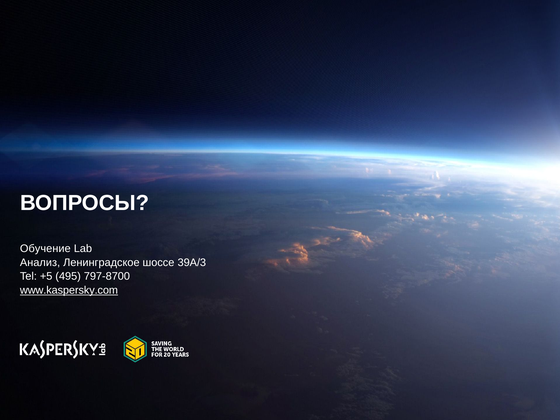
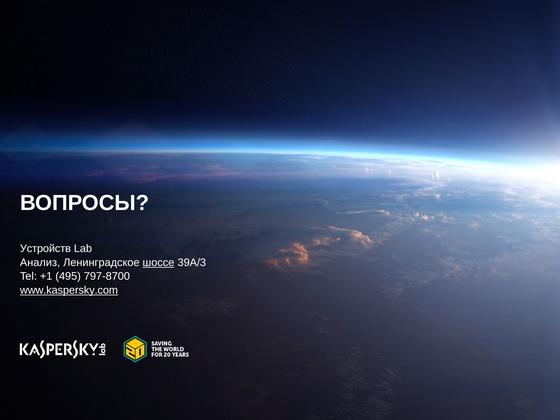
Обучение: Обучение -> Устройств
шоссе underline: none -> present
+5: +5 -> +1
